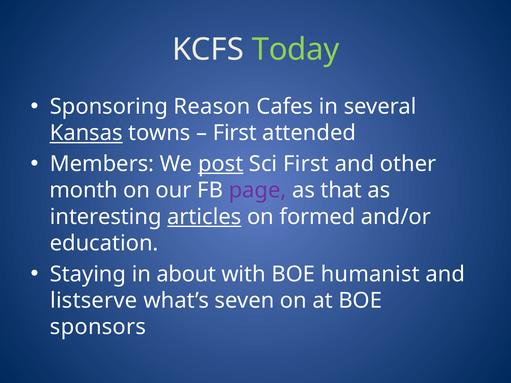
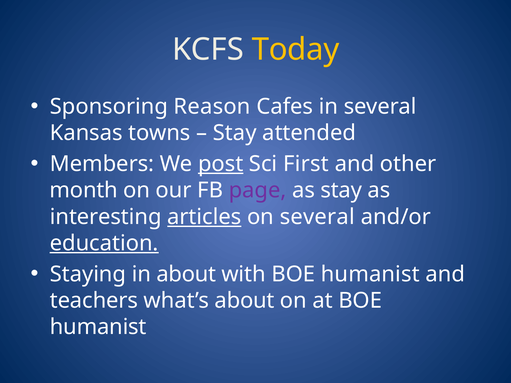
Today colour: light green -> yellow
Kansas underline: present -> none
First at (235, 133): First -> Stay
as that: that -> stay
on formed: formed -> several
education underline: none -> present
listserve: listserve -> teachers
what’s seven: seven -> about
sponsors at (98, 327): sponsors -> humanist
